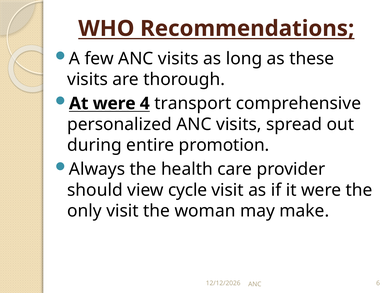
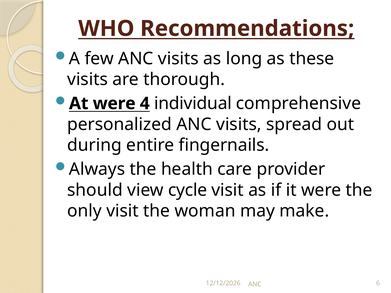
transport: transport -> individual
promotion: promotion -> fingernails
